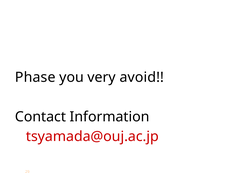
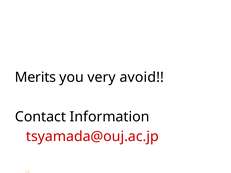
Phase: Phase -> Merits
